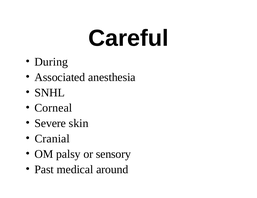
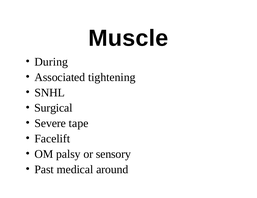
Careful: Careful -> Muscle
anesthesia: anesthesia -> tightening
Corneal: Corneal -> Surgical
skin: skin -> tape
Cranial: Cranial -> Facelift
